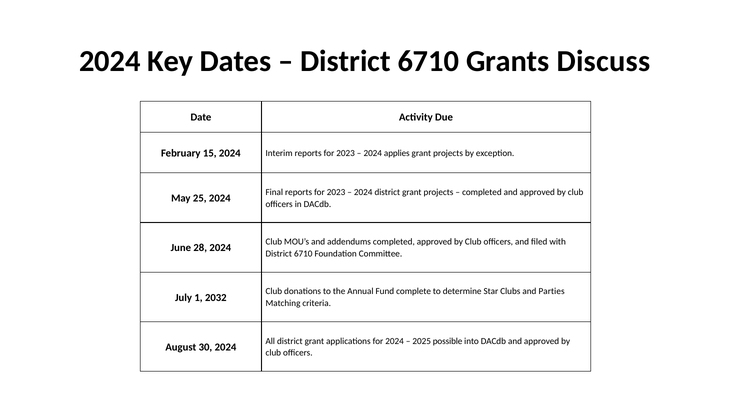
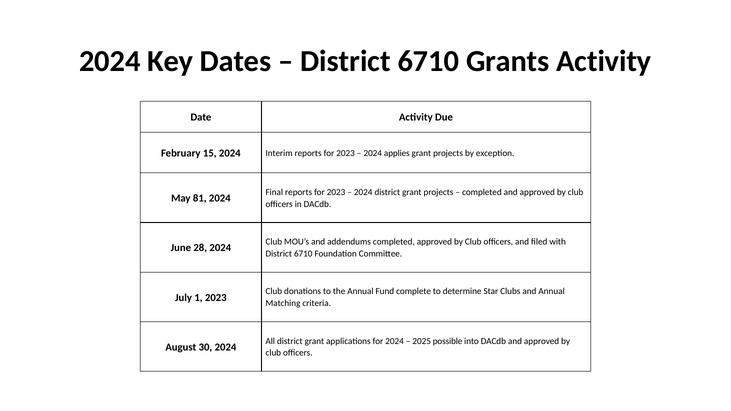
Grants Discuss: Discuss -> Activity
25: 25 -> 81
and Parties: Parties -> Annual
1 2032: 2032 -> 2023
